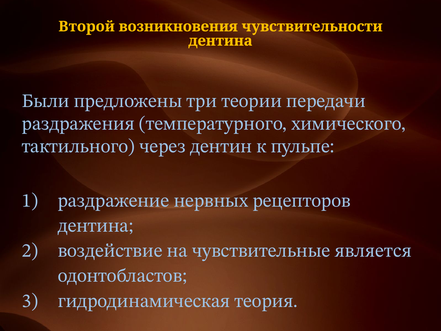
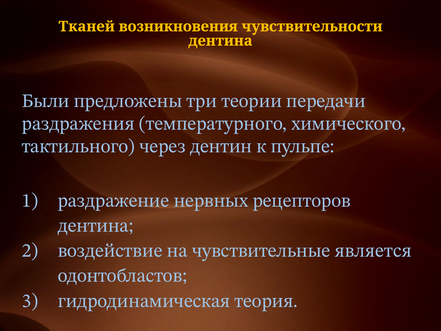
Второй: Второй -> Тканей
